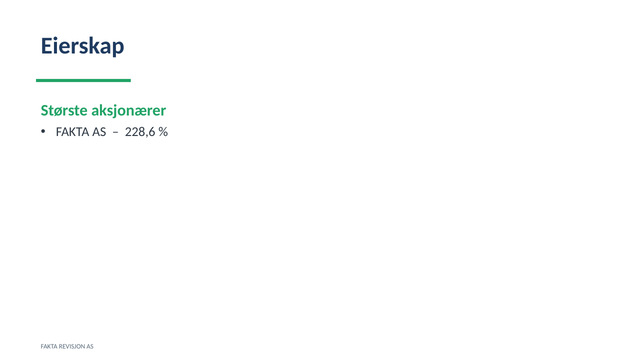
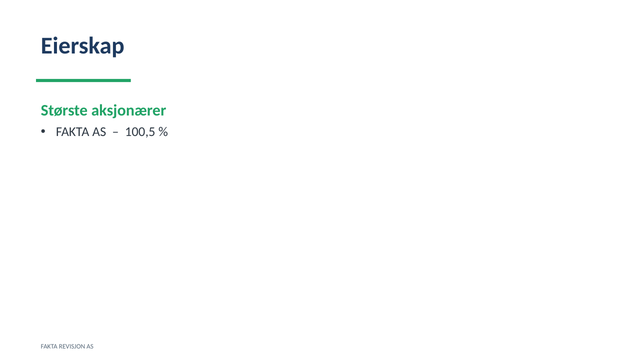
228,6: 228,6 -> 100,5
